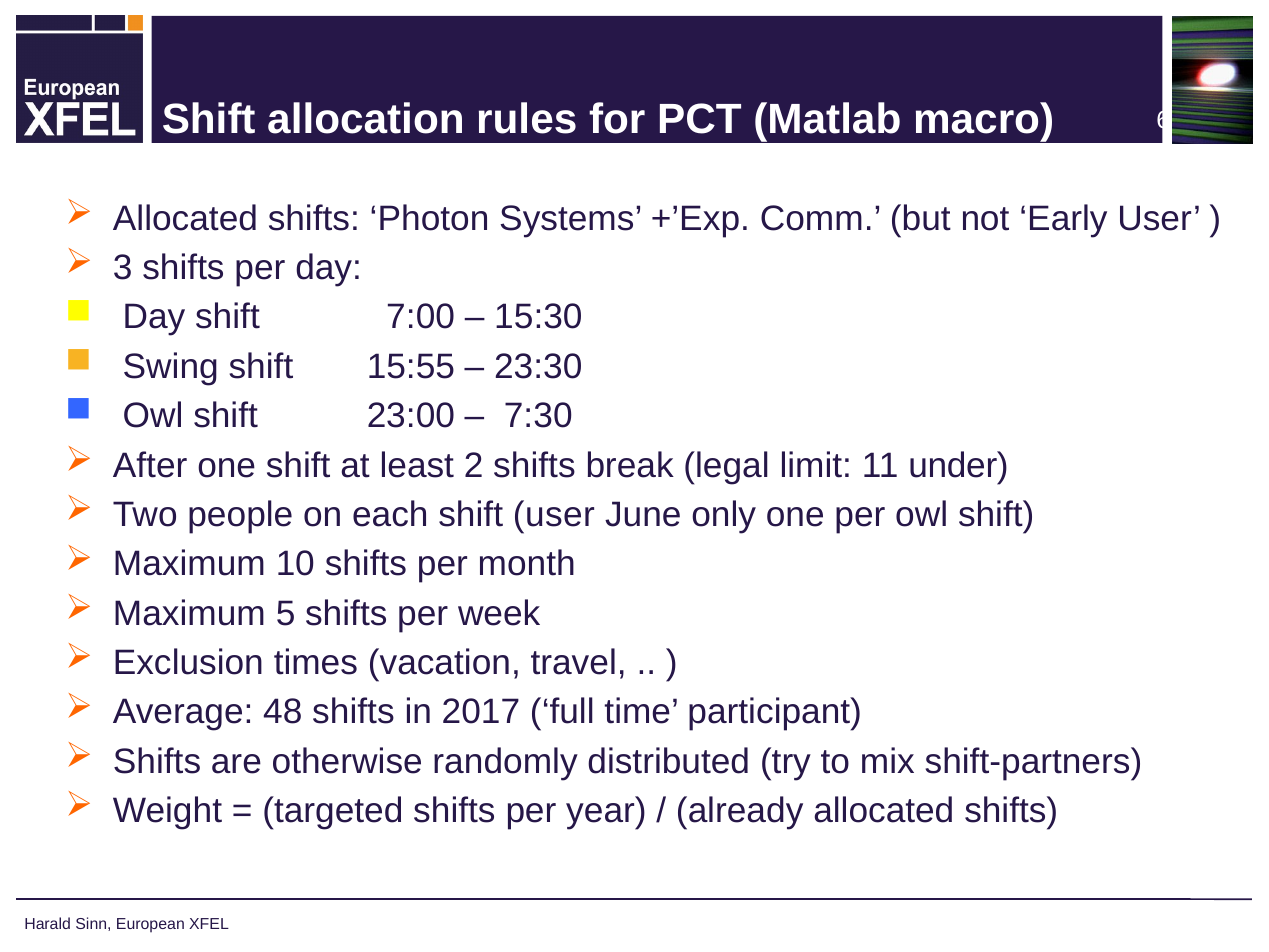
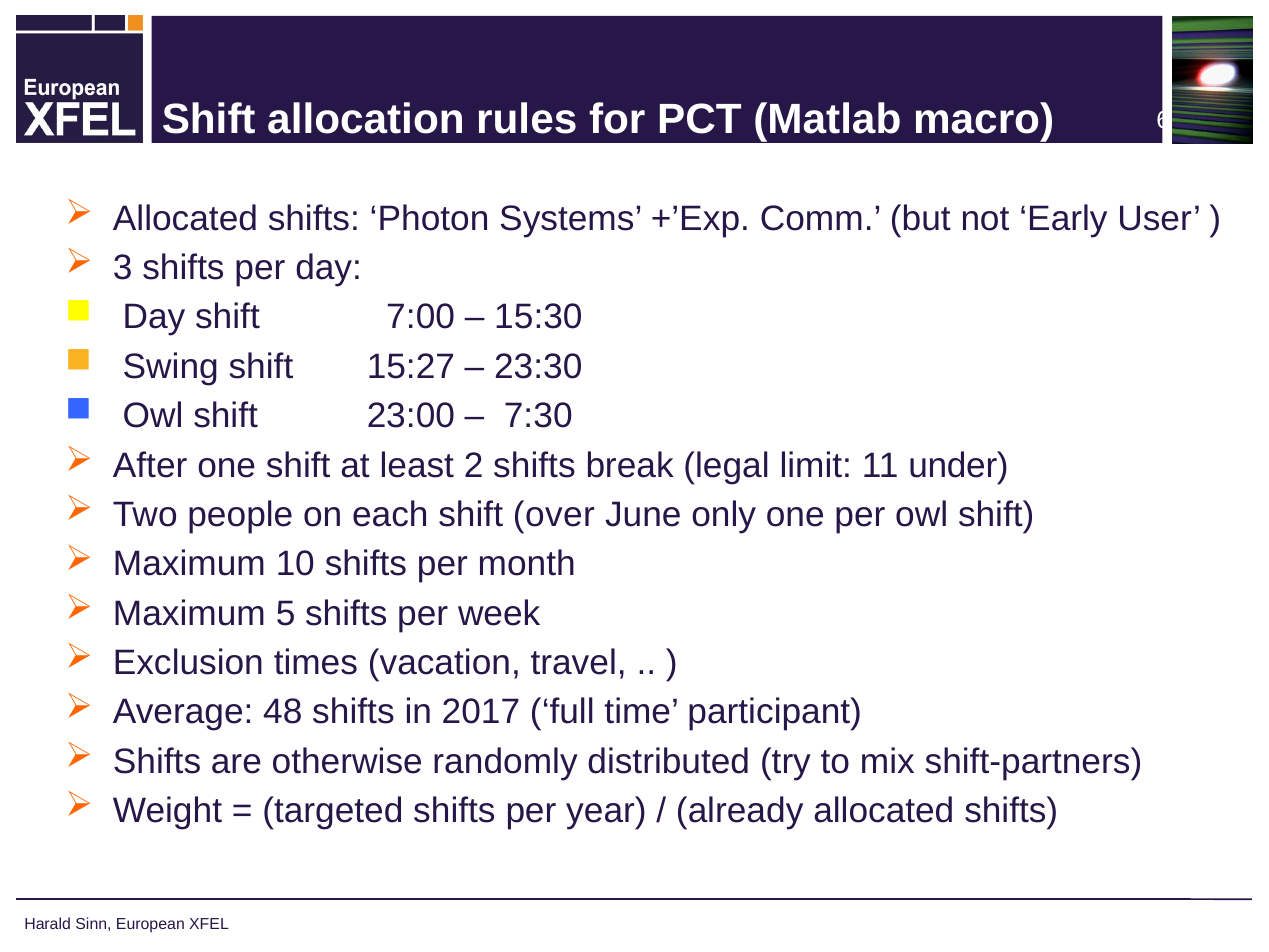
15:55: 15:55 -> 15:27
shift user: user -> over
